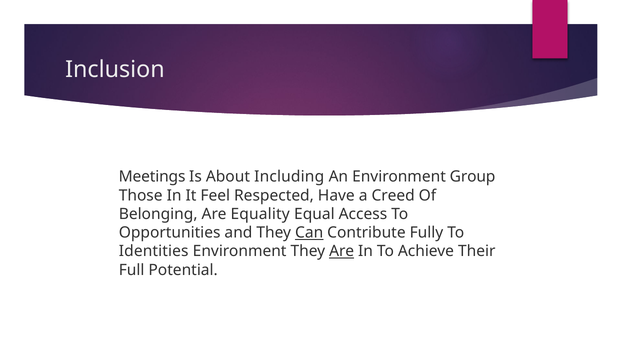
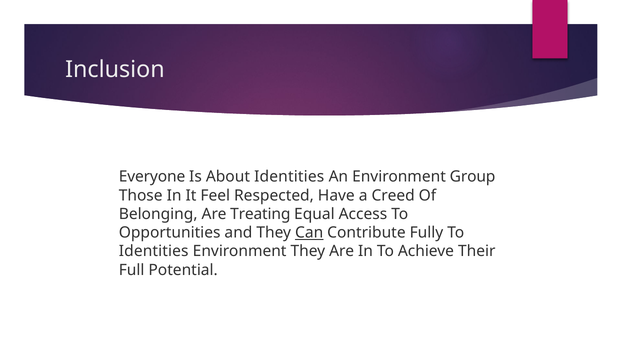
Meetings: Meetings -> Everyone
About Including: Including -> Identities
Equality: Equality -> Treating
Are at (342, 251) underline: present -> none
